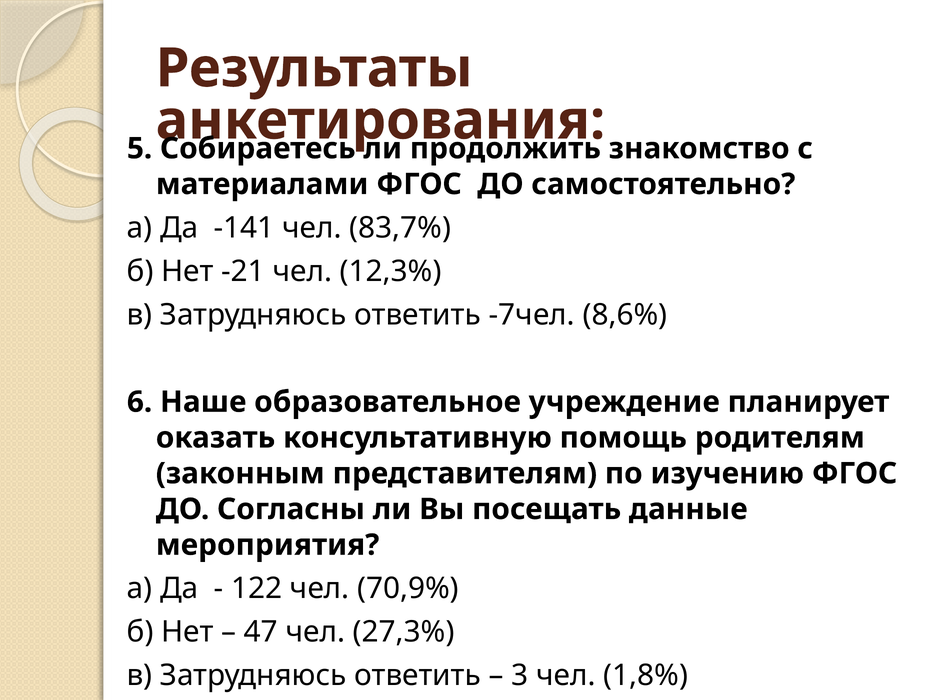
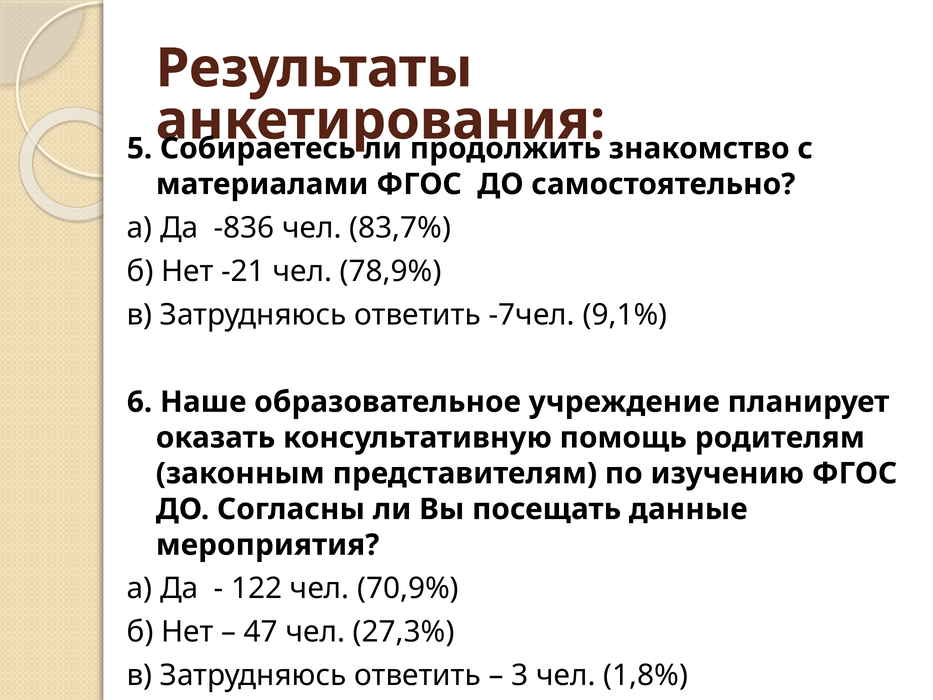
-141: -141 -> -836
12,3%: 12,3% -> 78,9%
8,6%: 8,6% -> 9,1%
